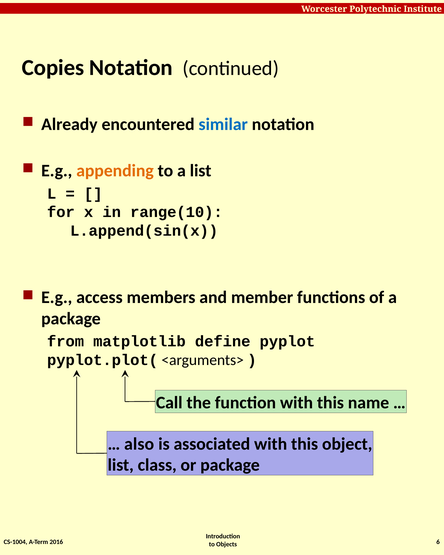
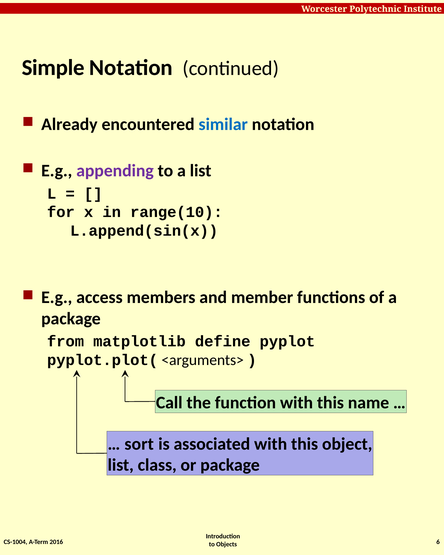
Copies: Copies -> Simple
appending colour: orange -> purple
also: also -> sort
